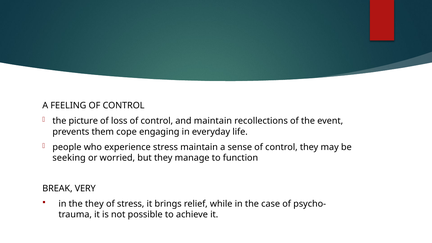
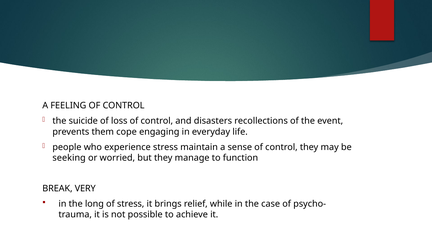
picture: picture -> suicide
and maintain: maintain -> disasters
the they: they -> long
